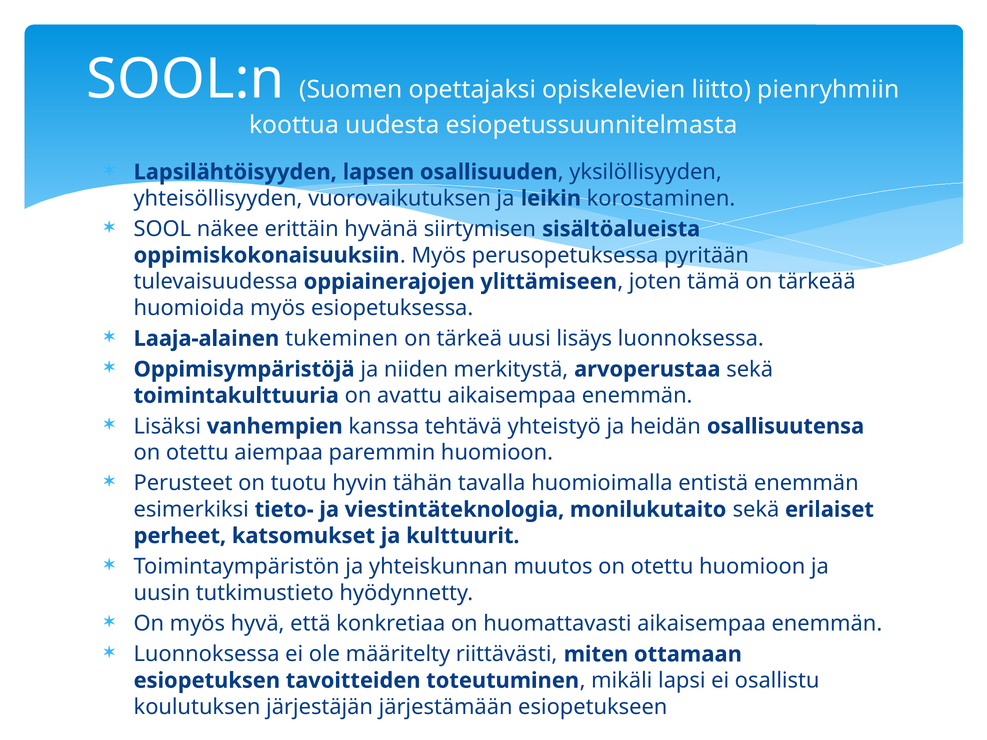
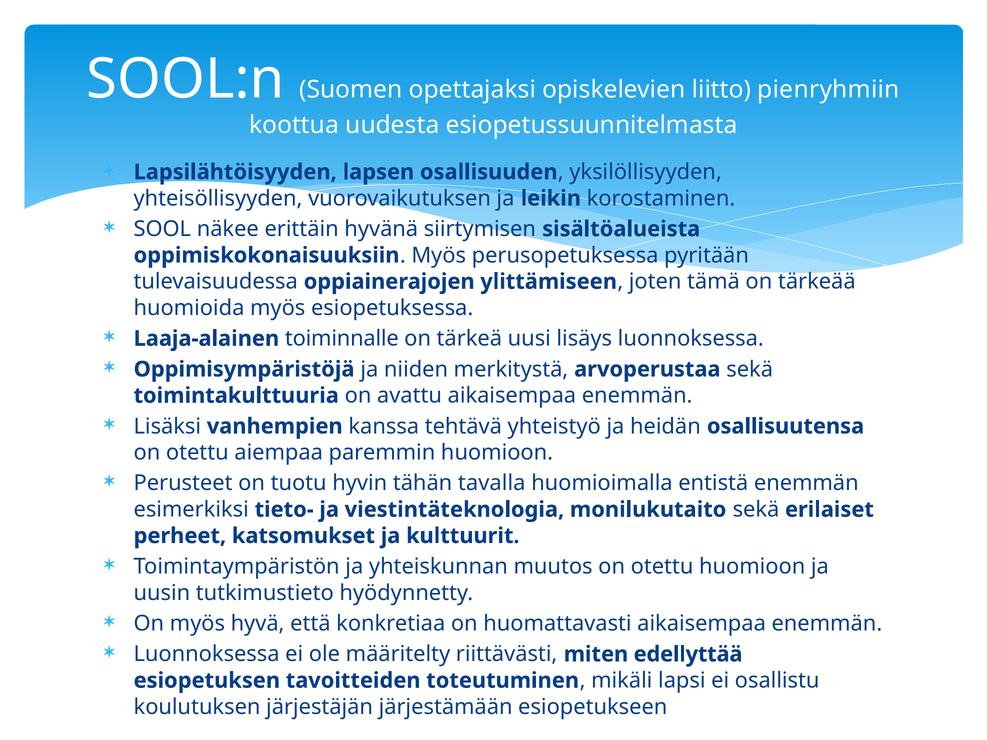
tukeminen: tukeminen -> toiminnalle
ottamaan: ottamaan -> edellyttää
